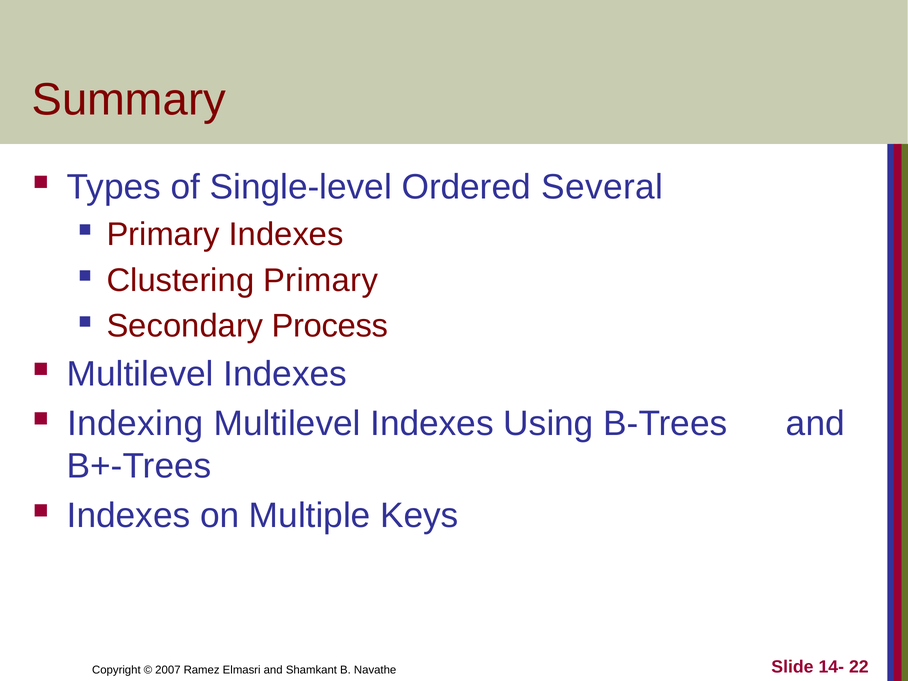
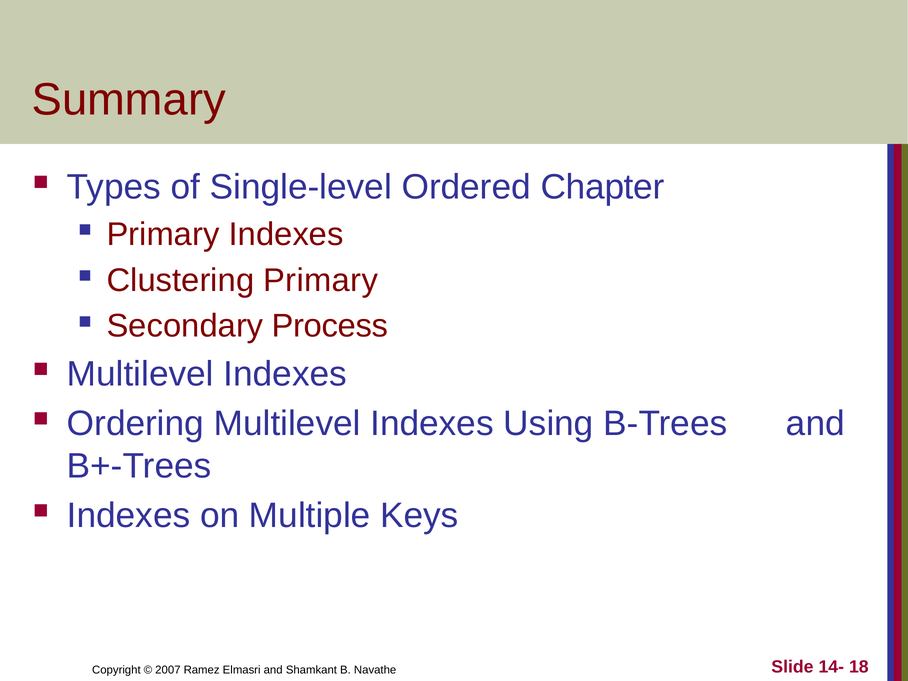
Several: Several -> Chapter
Indexing: Indexing -> Ordering
22: 22 -> 18
